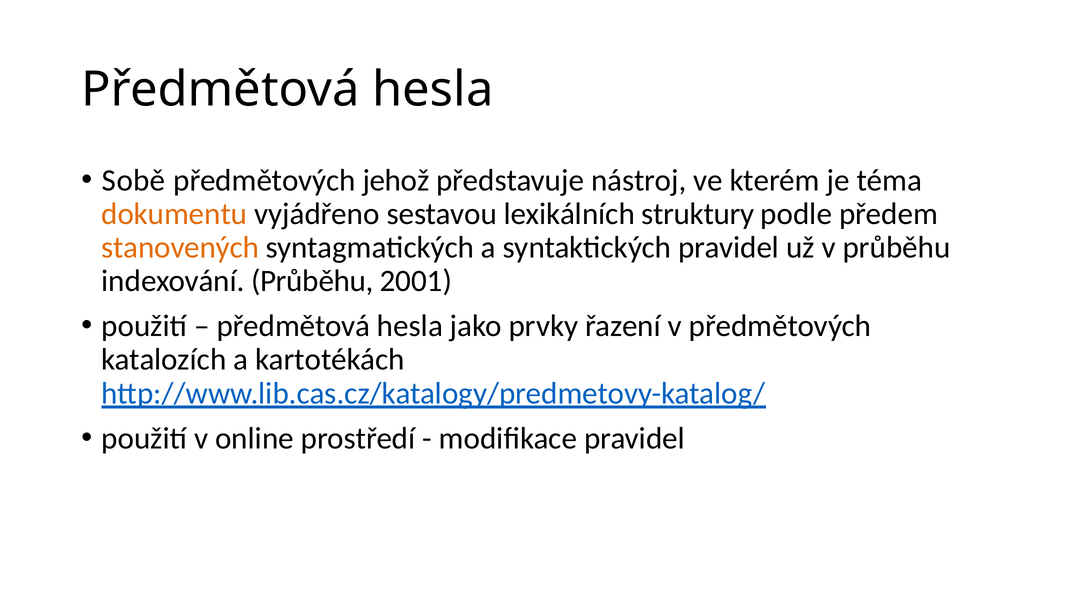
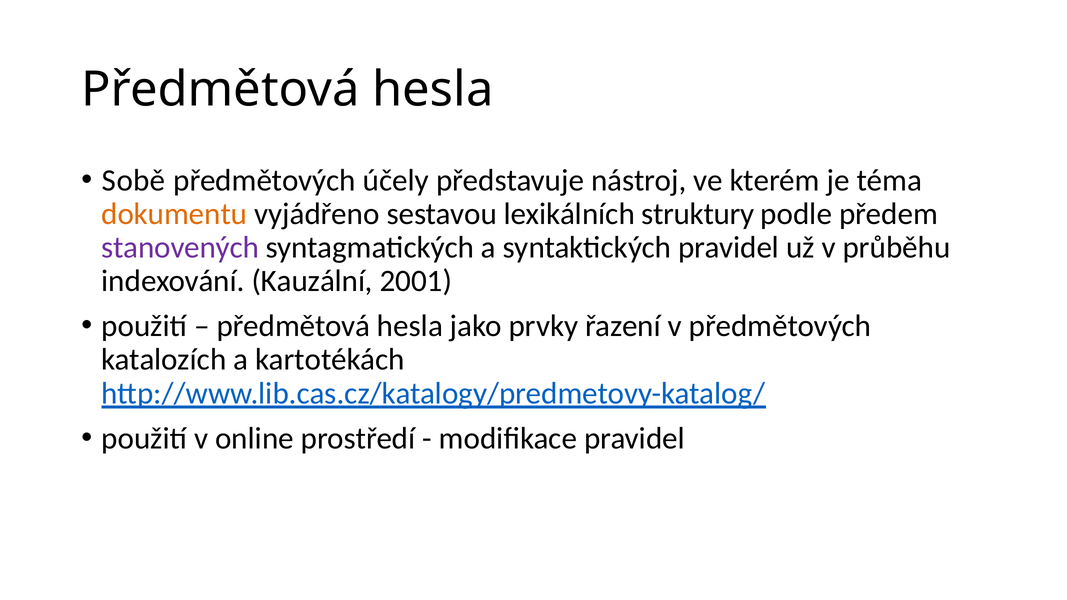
jehož: jehož -> účely
stanovených colour: orange -> purple
indexování Průběhu: Průběhu -> Kauzální
